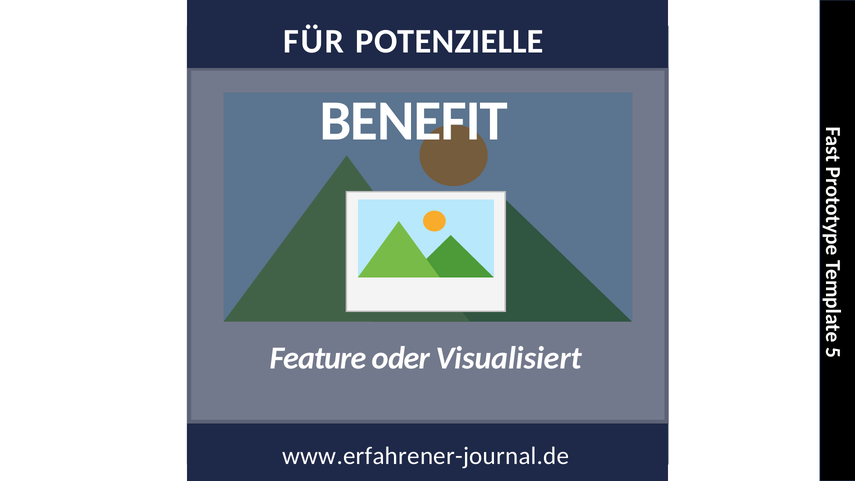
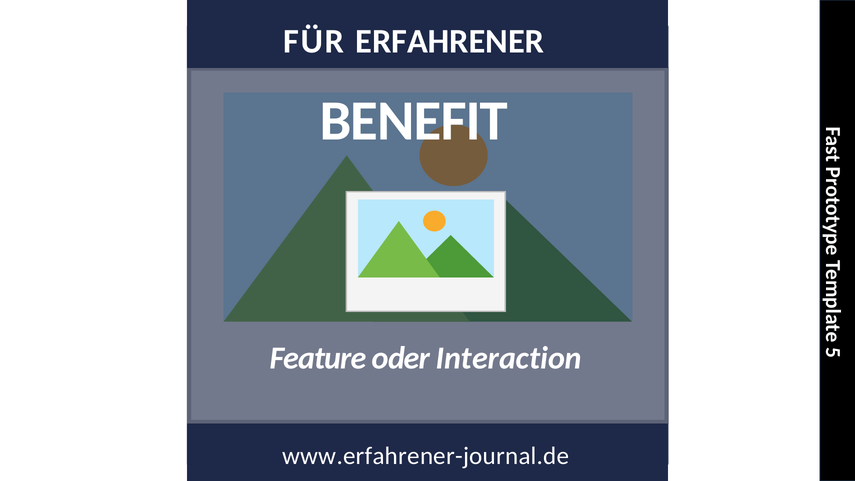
POTENZIELLE: POTENZIELLE -> ERFAHRENER
Visualisiert: Visualisiert -> Interaction
